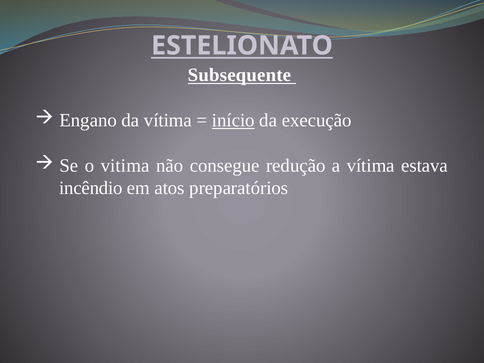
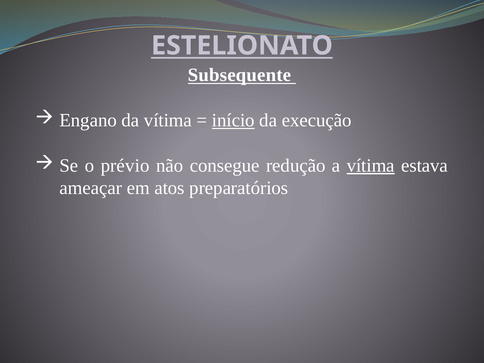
vitima: vitima -> prévio
vítima at (371, 166) underline: none -> present
incêndio: incêndio -> ameaçar
